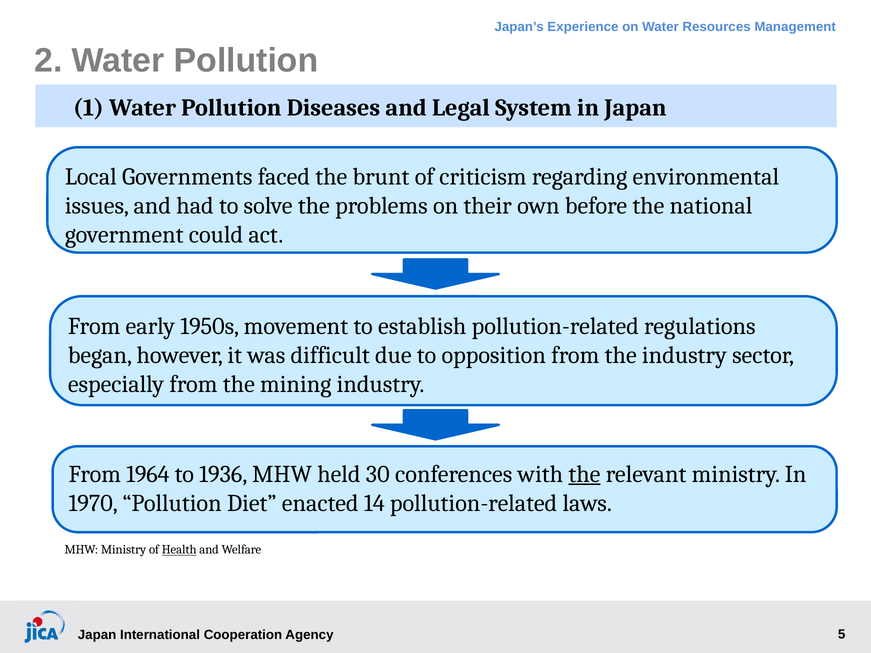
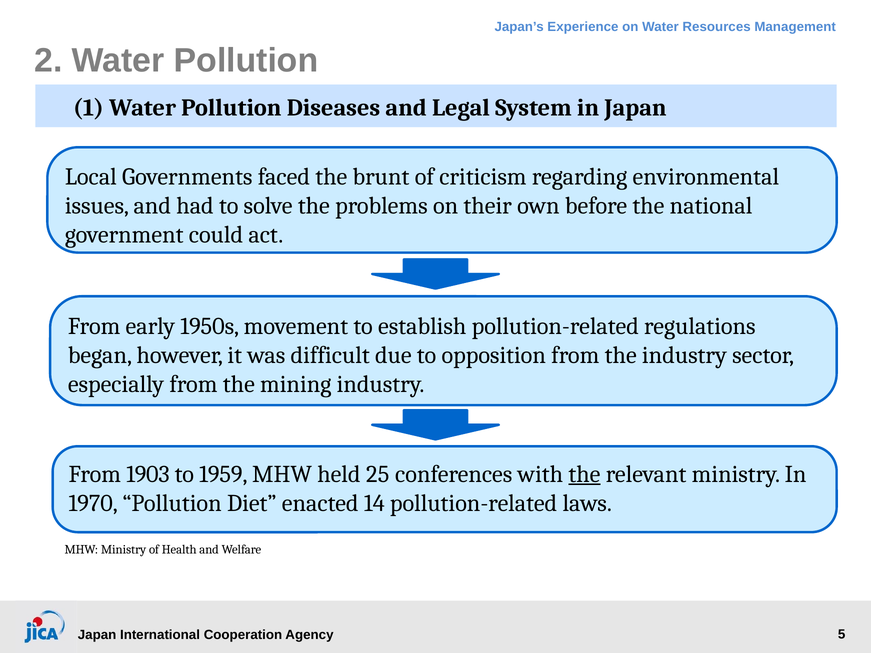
1964: 1964 -> 1903
1936: 1936 -> 1959
30: 30 -> 25
Health underline: present -> none
